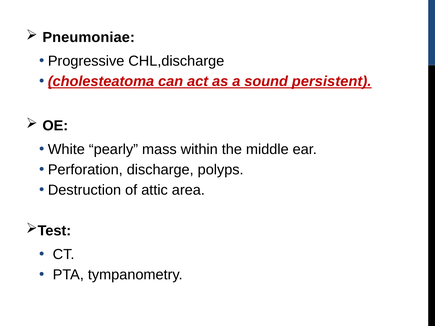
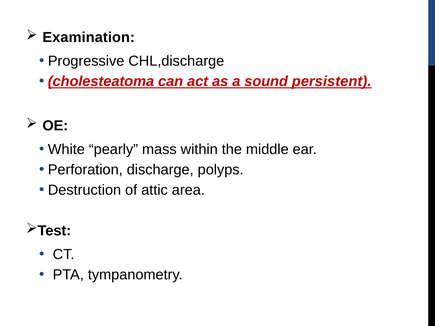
Pneumoniae: Pneumoniae -> Examination
